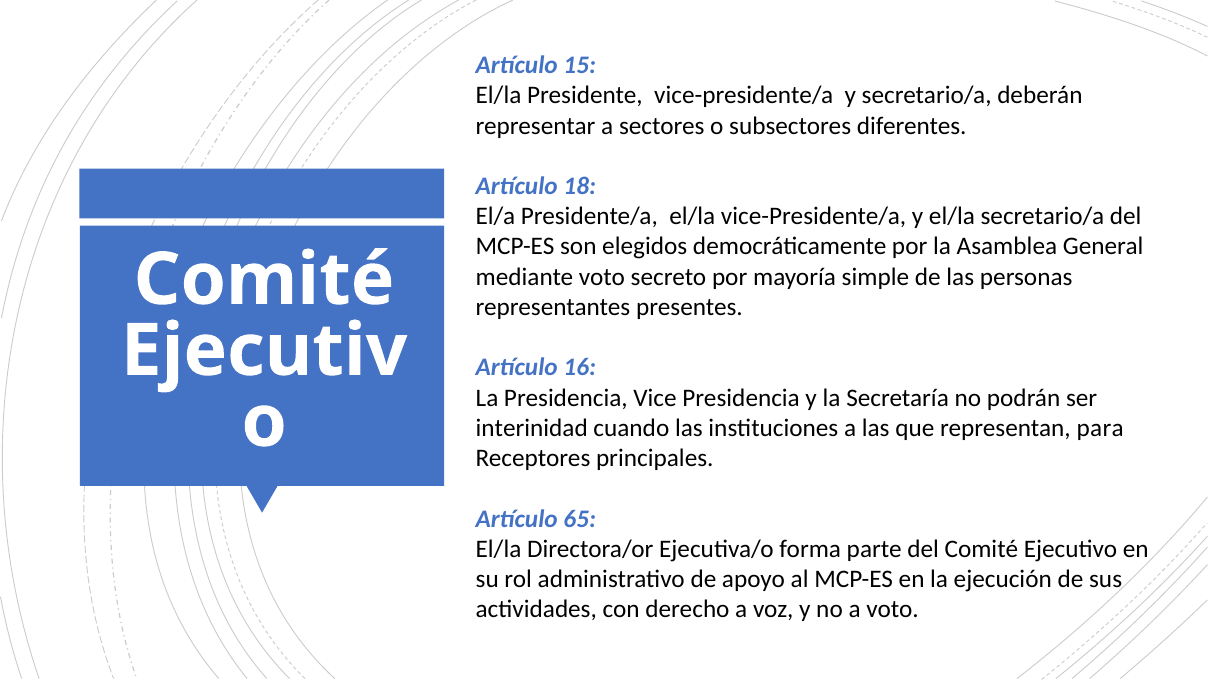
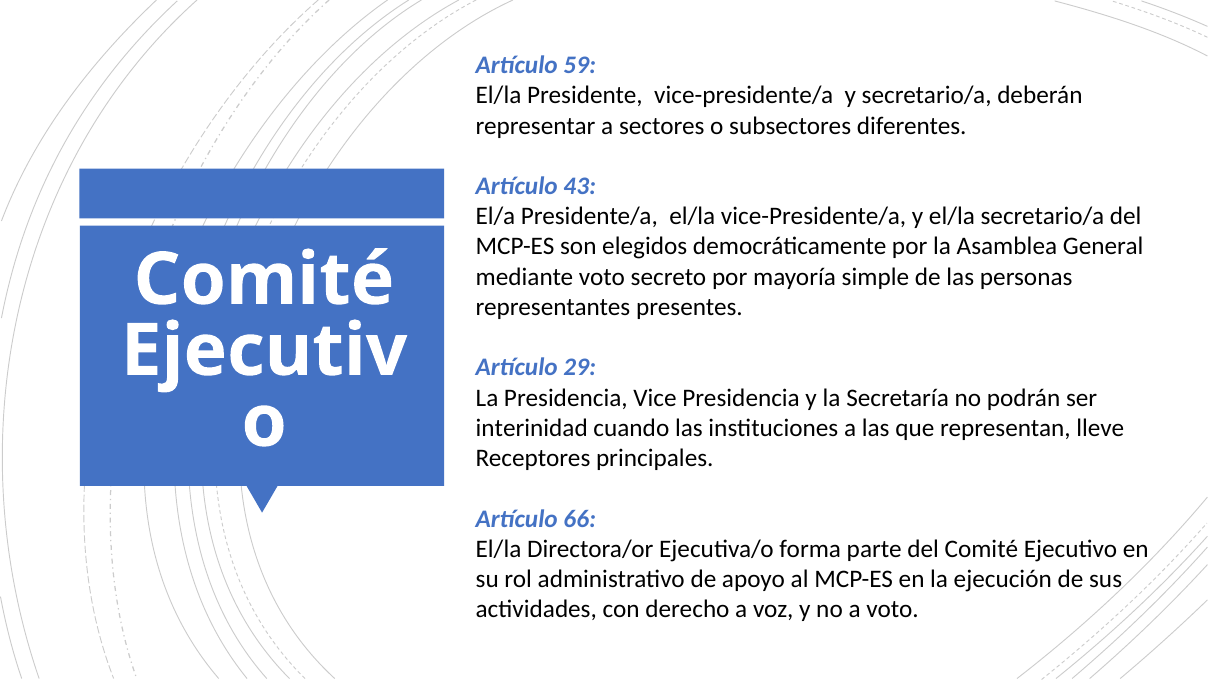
15: 15 -> 59
18: 18 -> 43
16: 16 -> 29
para: para -> lleve
65: 65 -> 66
